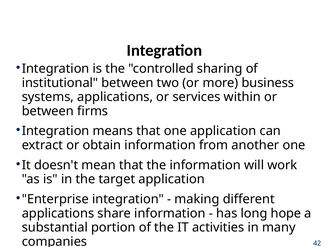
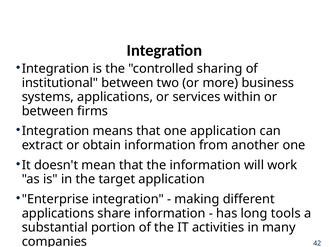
hope: hope -> tools
